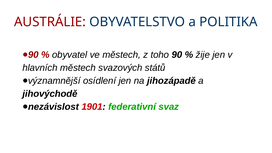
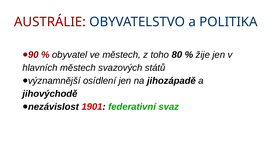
90: 90 -> 80
